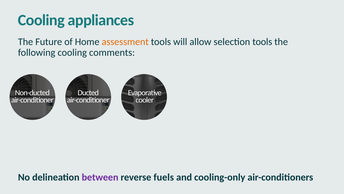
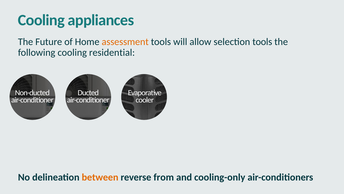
comments: comments -> residential
between colour: purple -> orange
fuels: fuels -> from
